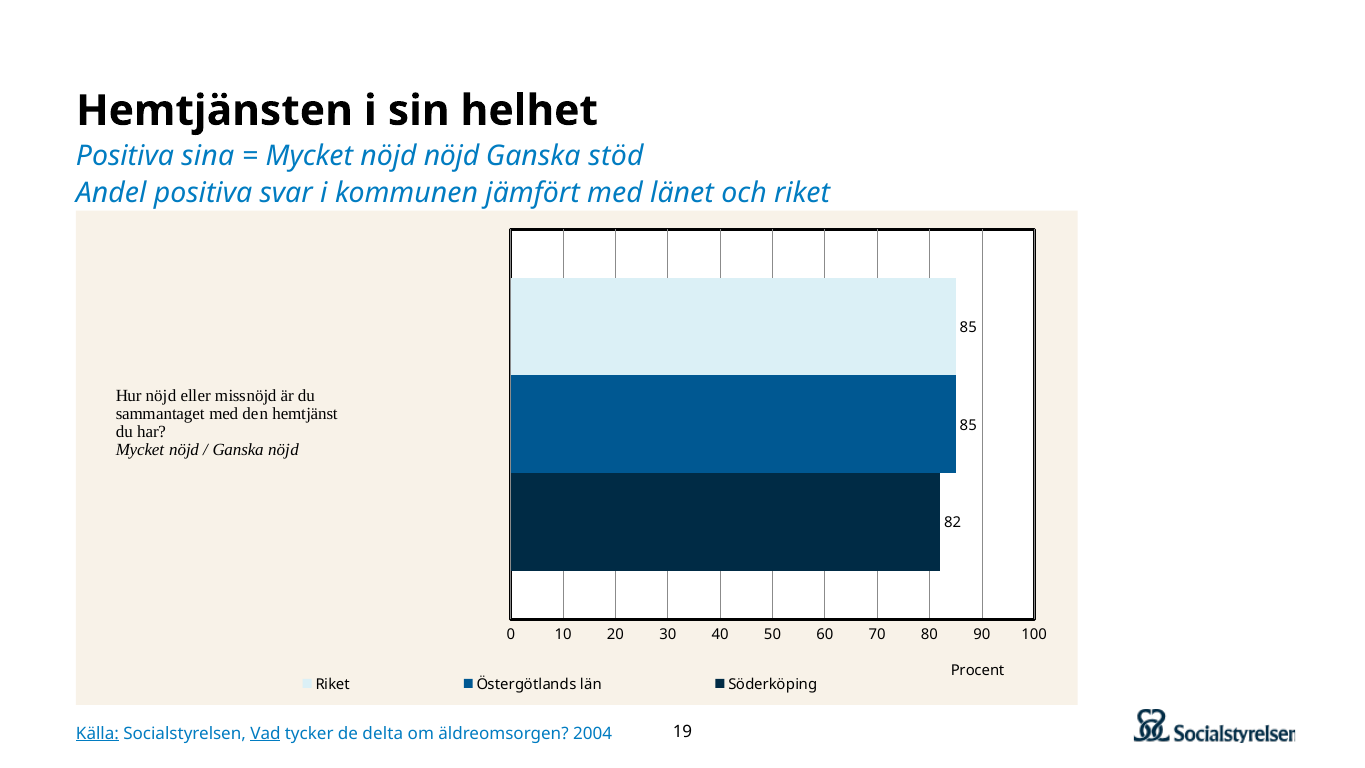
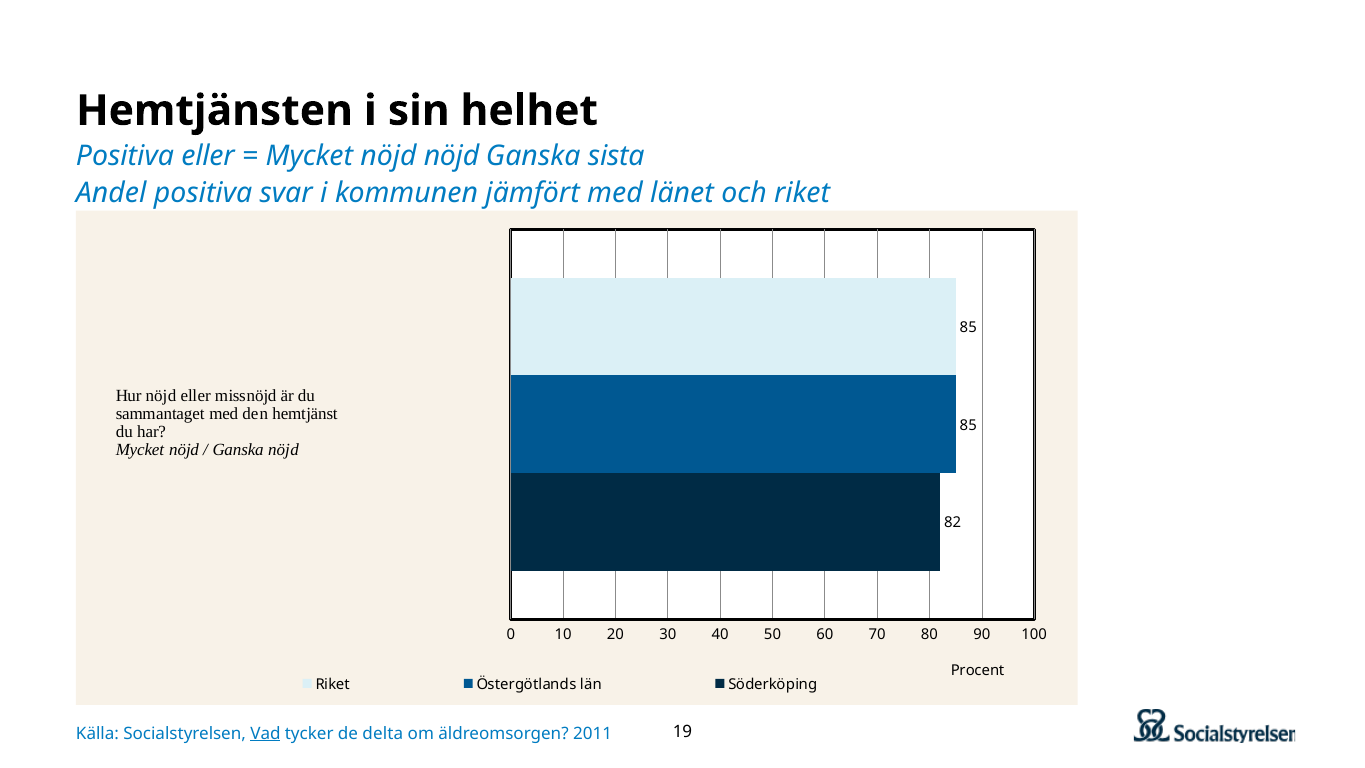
Positiva sina: sina -> eller
stöd: stöd -> sista
Källa underline: present -> none
2004: 2004 -> 2011
